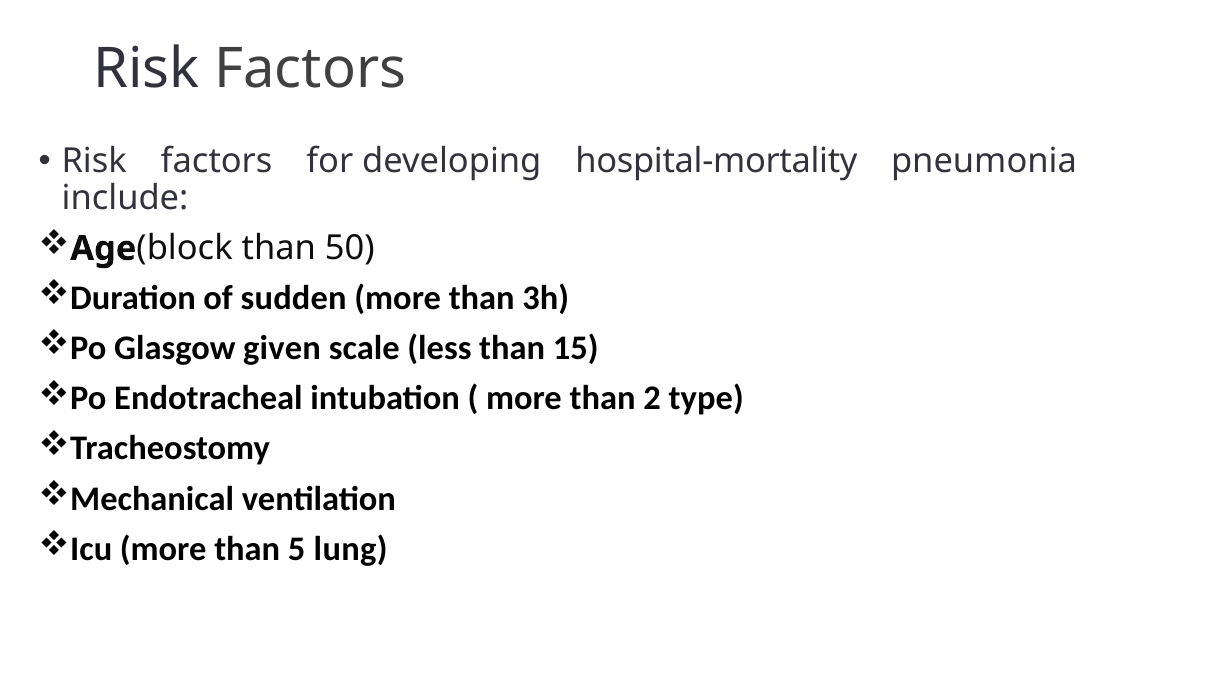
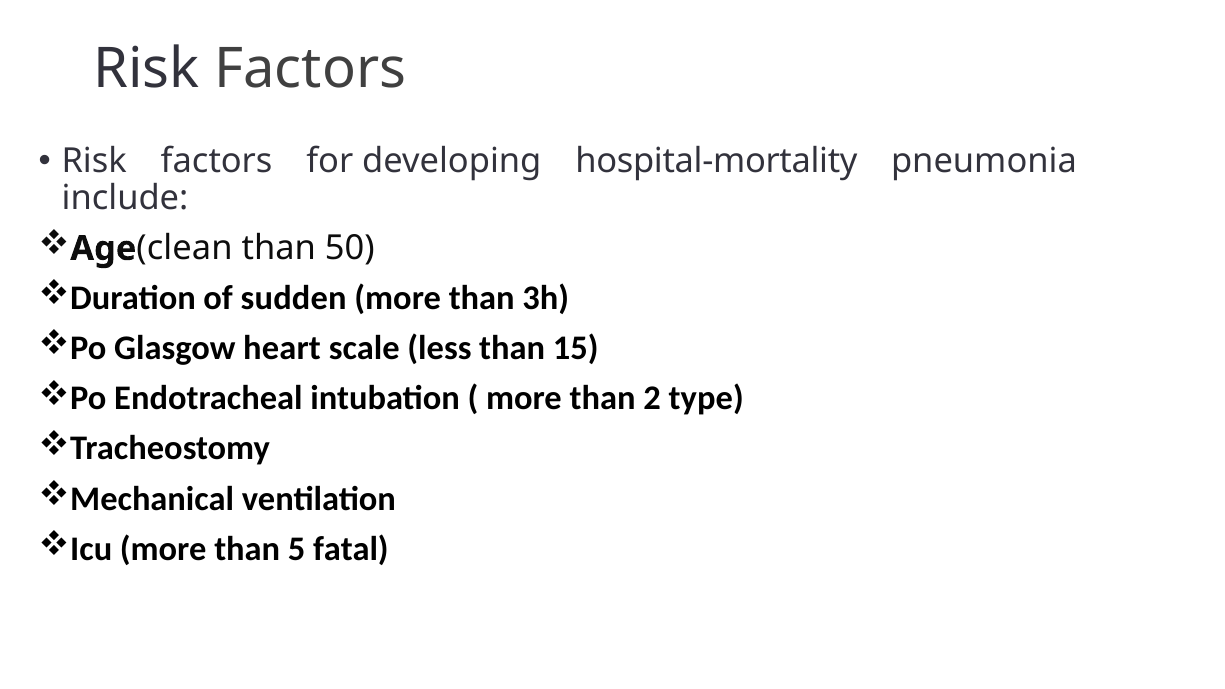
block: block -> clean
given: given -> heart
lung: lung -> fatal
